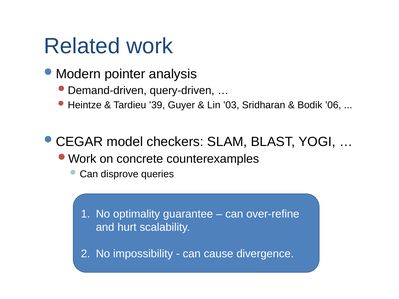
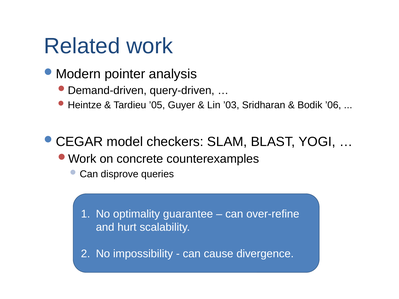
’39: ’39 -> ’05
